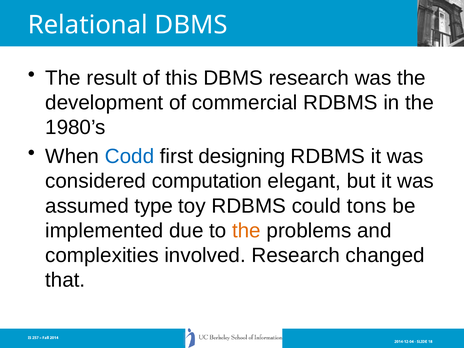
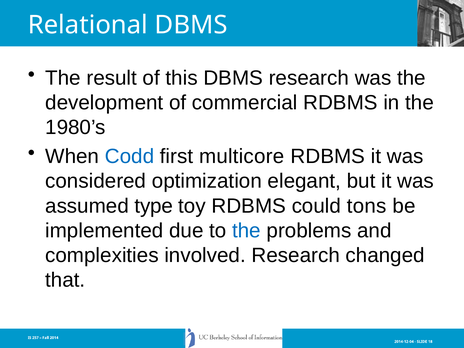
designing: designing -> multicore
computation: computation -> optimization
the at (246, 231) colour: orange -> blue
